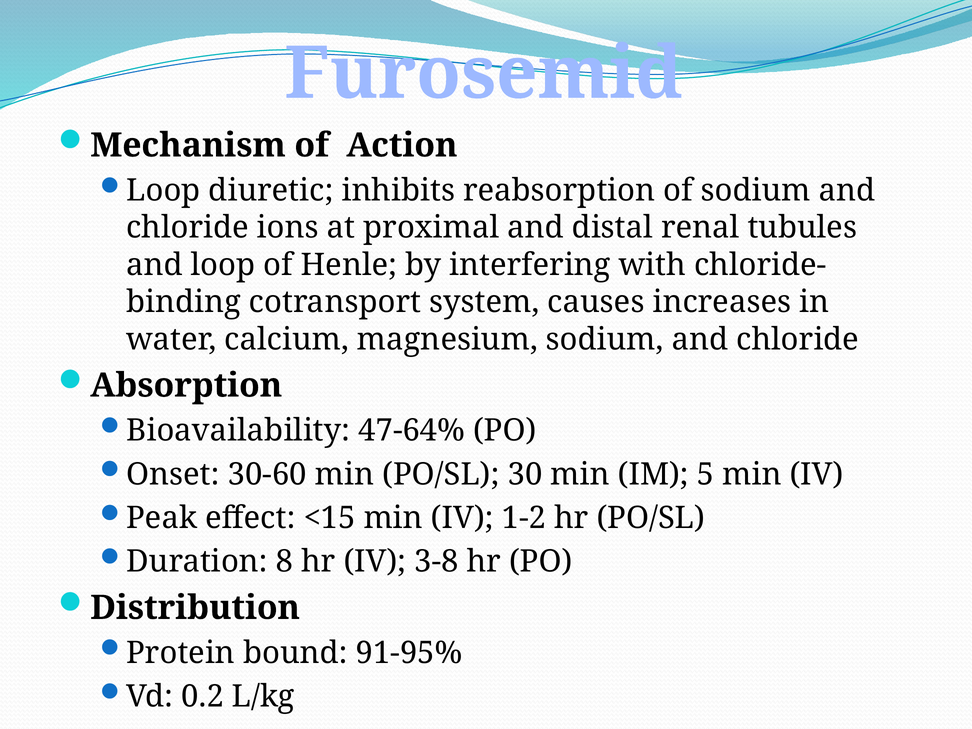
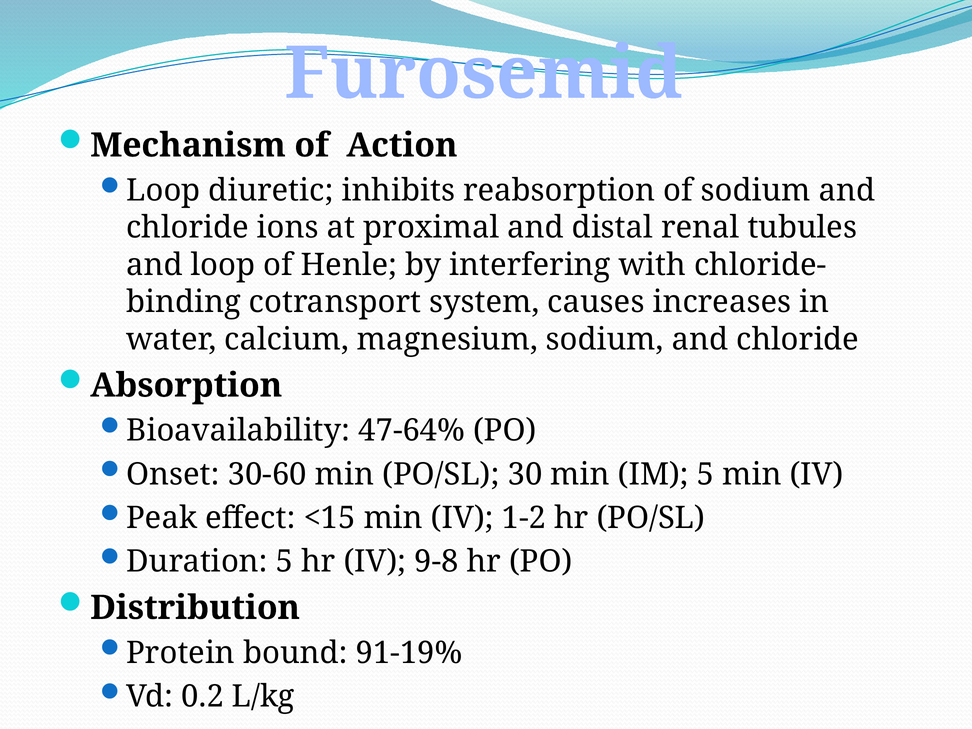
Duration 8: 8 -> 5
3-8: 3-8 -> 9-8
91-95%: 91-95% -> 91-19%
